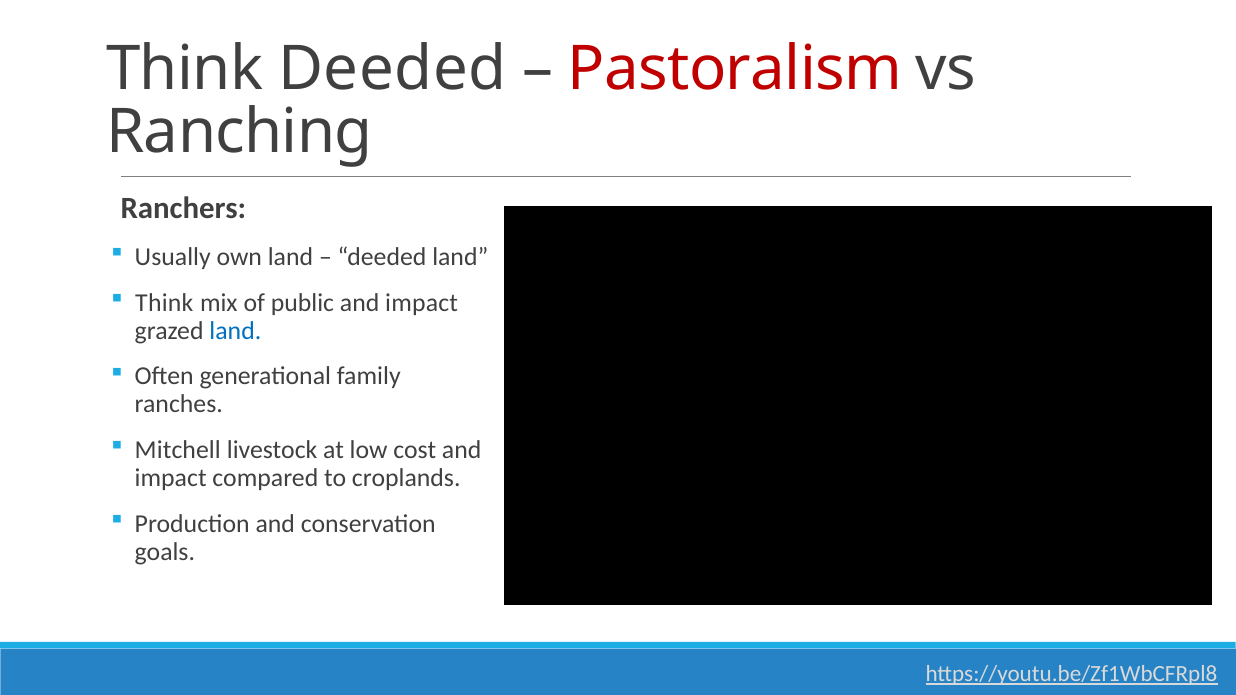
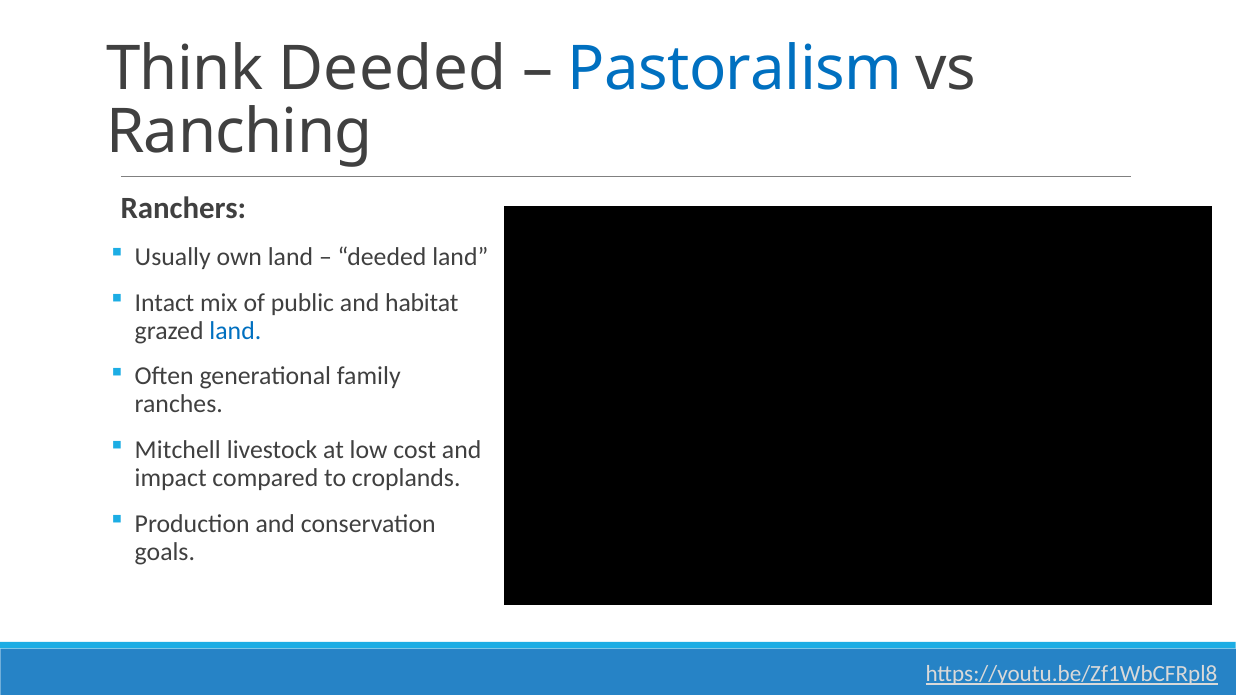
Pastoralism colour: red -> blue
Think at (164, 303): Think -> Intact
public and impact: impact -> habitat
